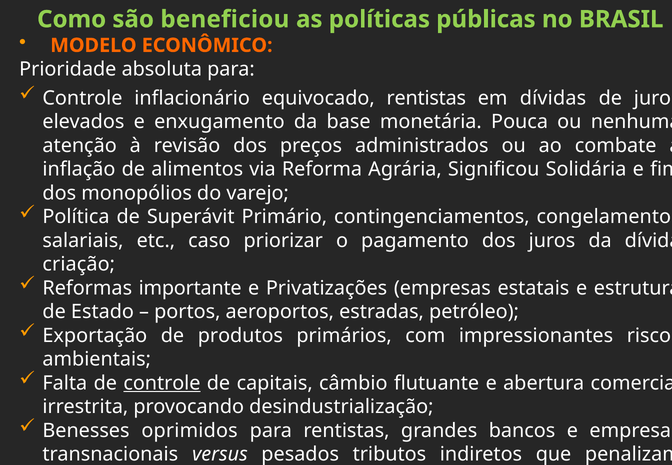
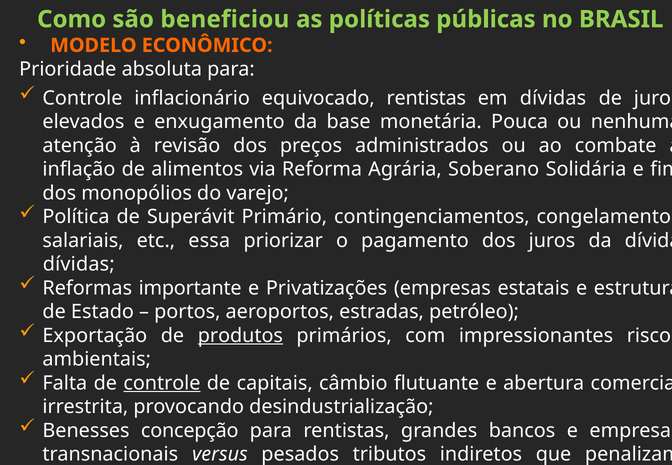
Significou: Significou -> Soberano
caso: caso -> essa
criação at (79, 264): criação -> dívidas
produtos underline: none -> present
oprimidos: oprimidos -> concepção
